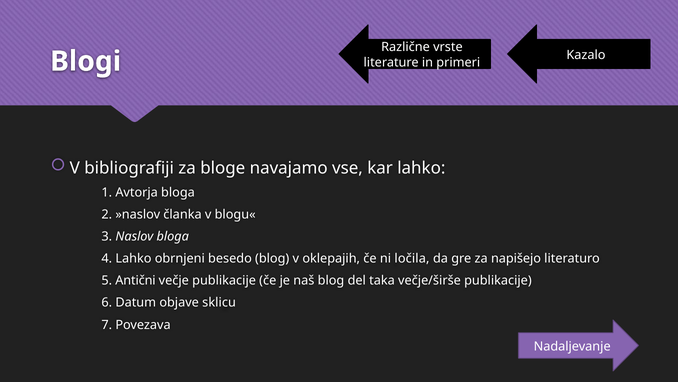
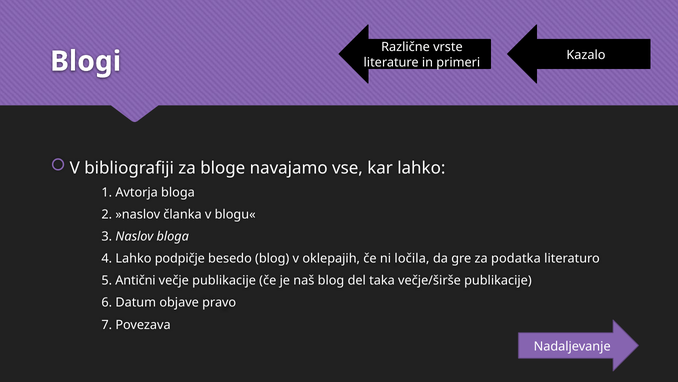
obrnjeni: obrnjeni -> podpičje
napišejo: napišejo -> podatka
sklicu: sklicu -> pravo
